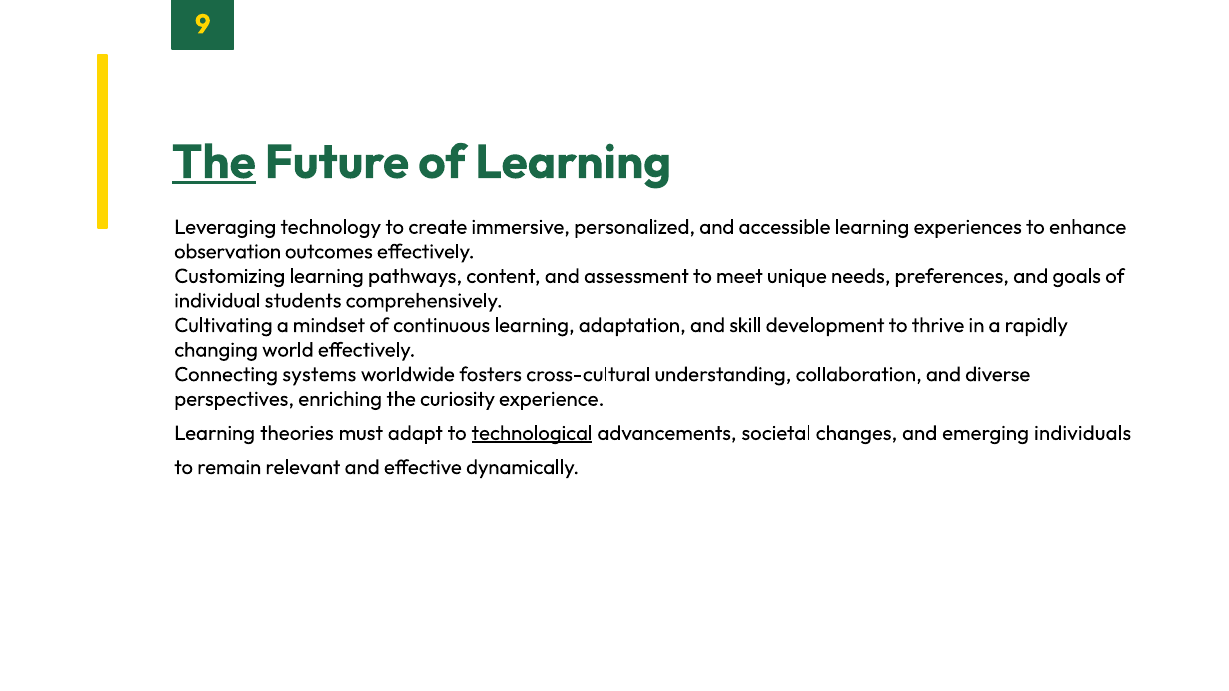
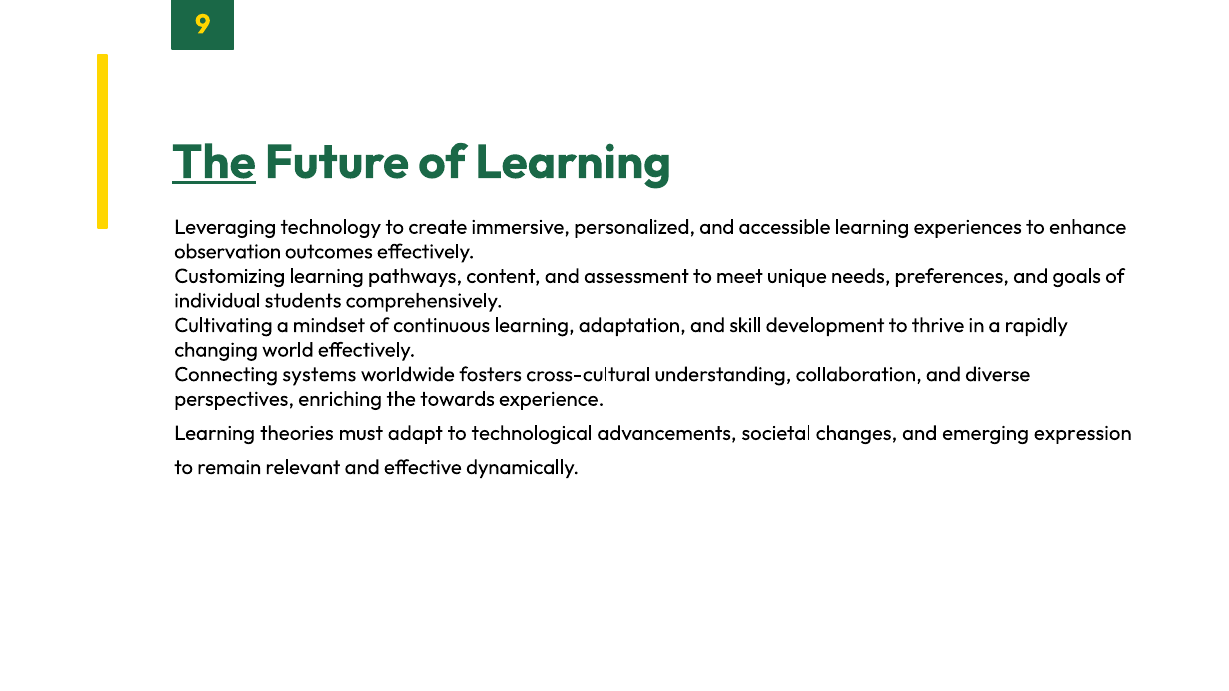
curiosity: curiosity -> towards
technological underline: present -> none
individuals: individuals -> expression
